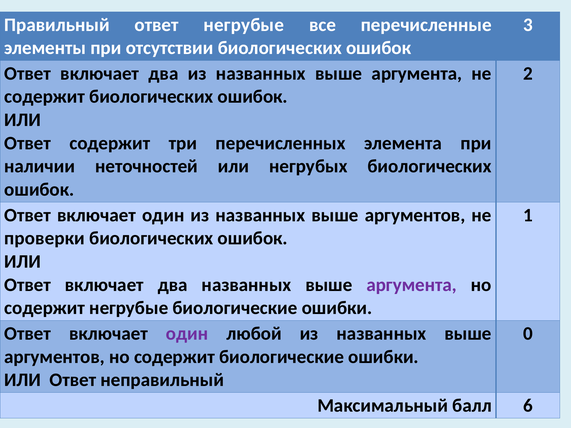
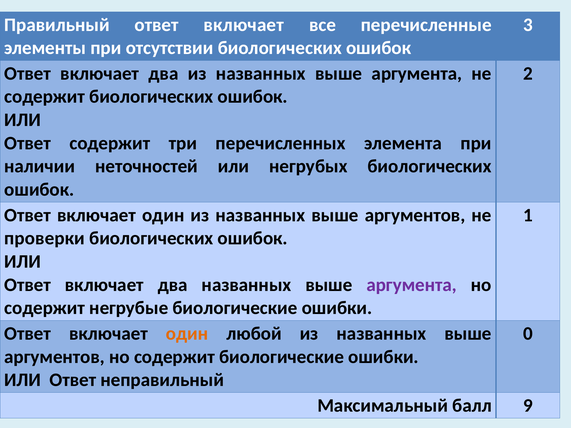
Правильный ответ негрубые: негрубые -> включает
один at (187, 334) colour: purple -> orange
6: 6 -> 9
